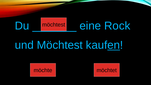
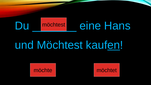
Rock: Rock -> Hans
